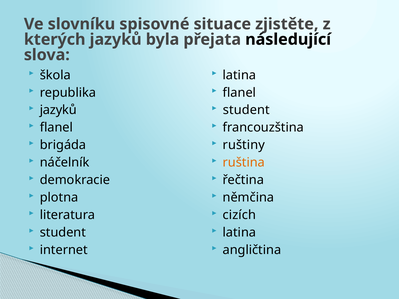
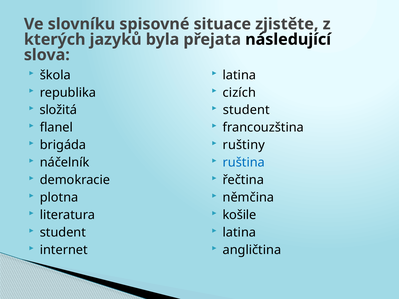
flanel at (239, 93): flanel -> cizích
jazyků at (58, 110): jazyků -> složitá
ruština colour: orange -> blue
cizích: cizích -> košile
